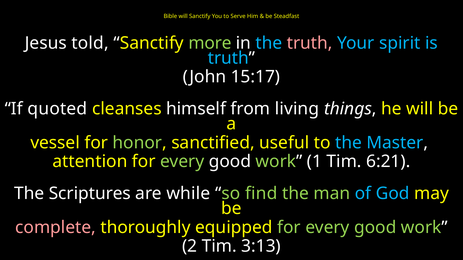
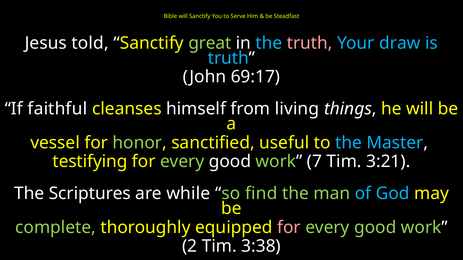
more: more -> great
spirit: spirit -> draw
15:17: 15:17 -> 69:17
quoted: quoted -> faithful
attention: attention -> testifying
1: 1 -> 7
6:21: 6:21 -> 3:21
complete colour: pink -> light green
for at (289, 228) colour: light green -> pink
3:13: 3:13 -> 3:38
